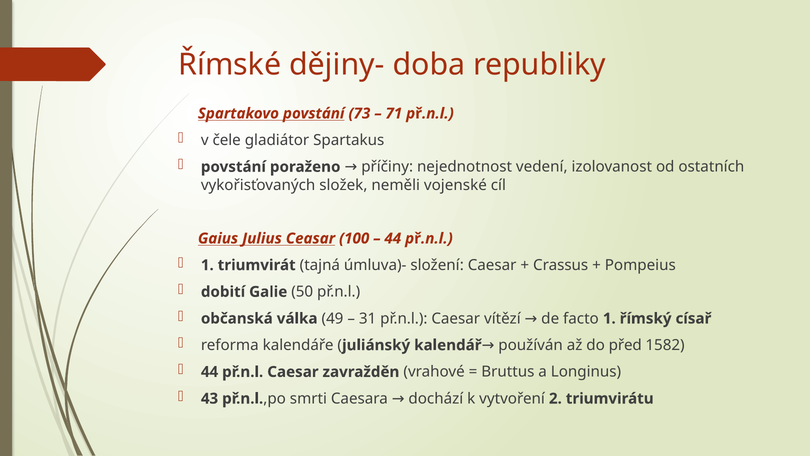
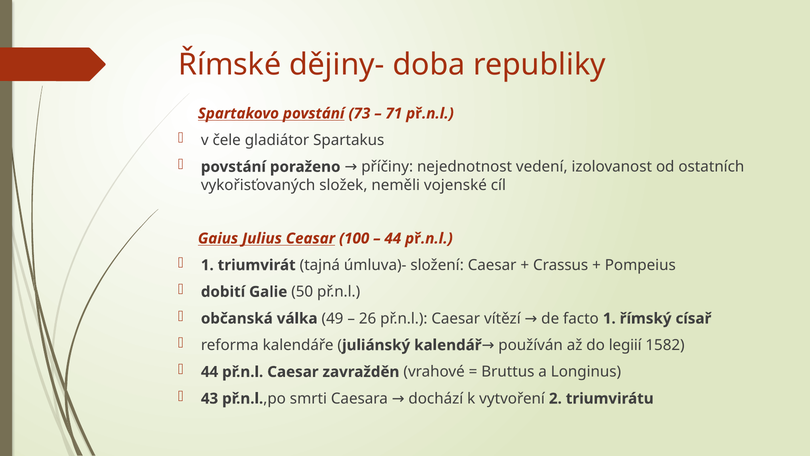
31: 31 -> 26
před: před -> legiií
